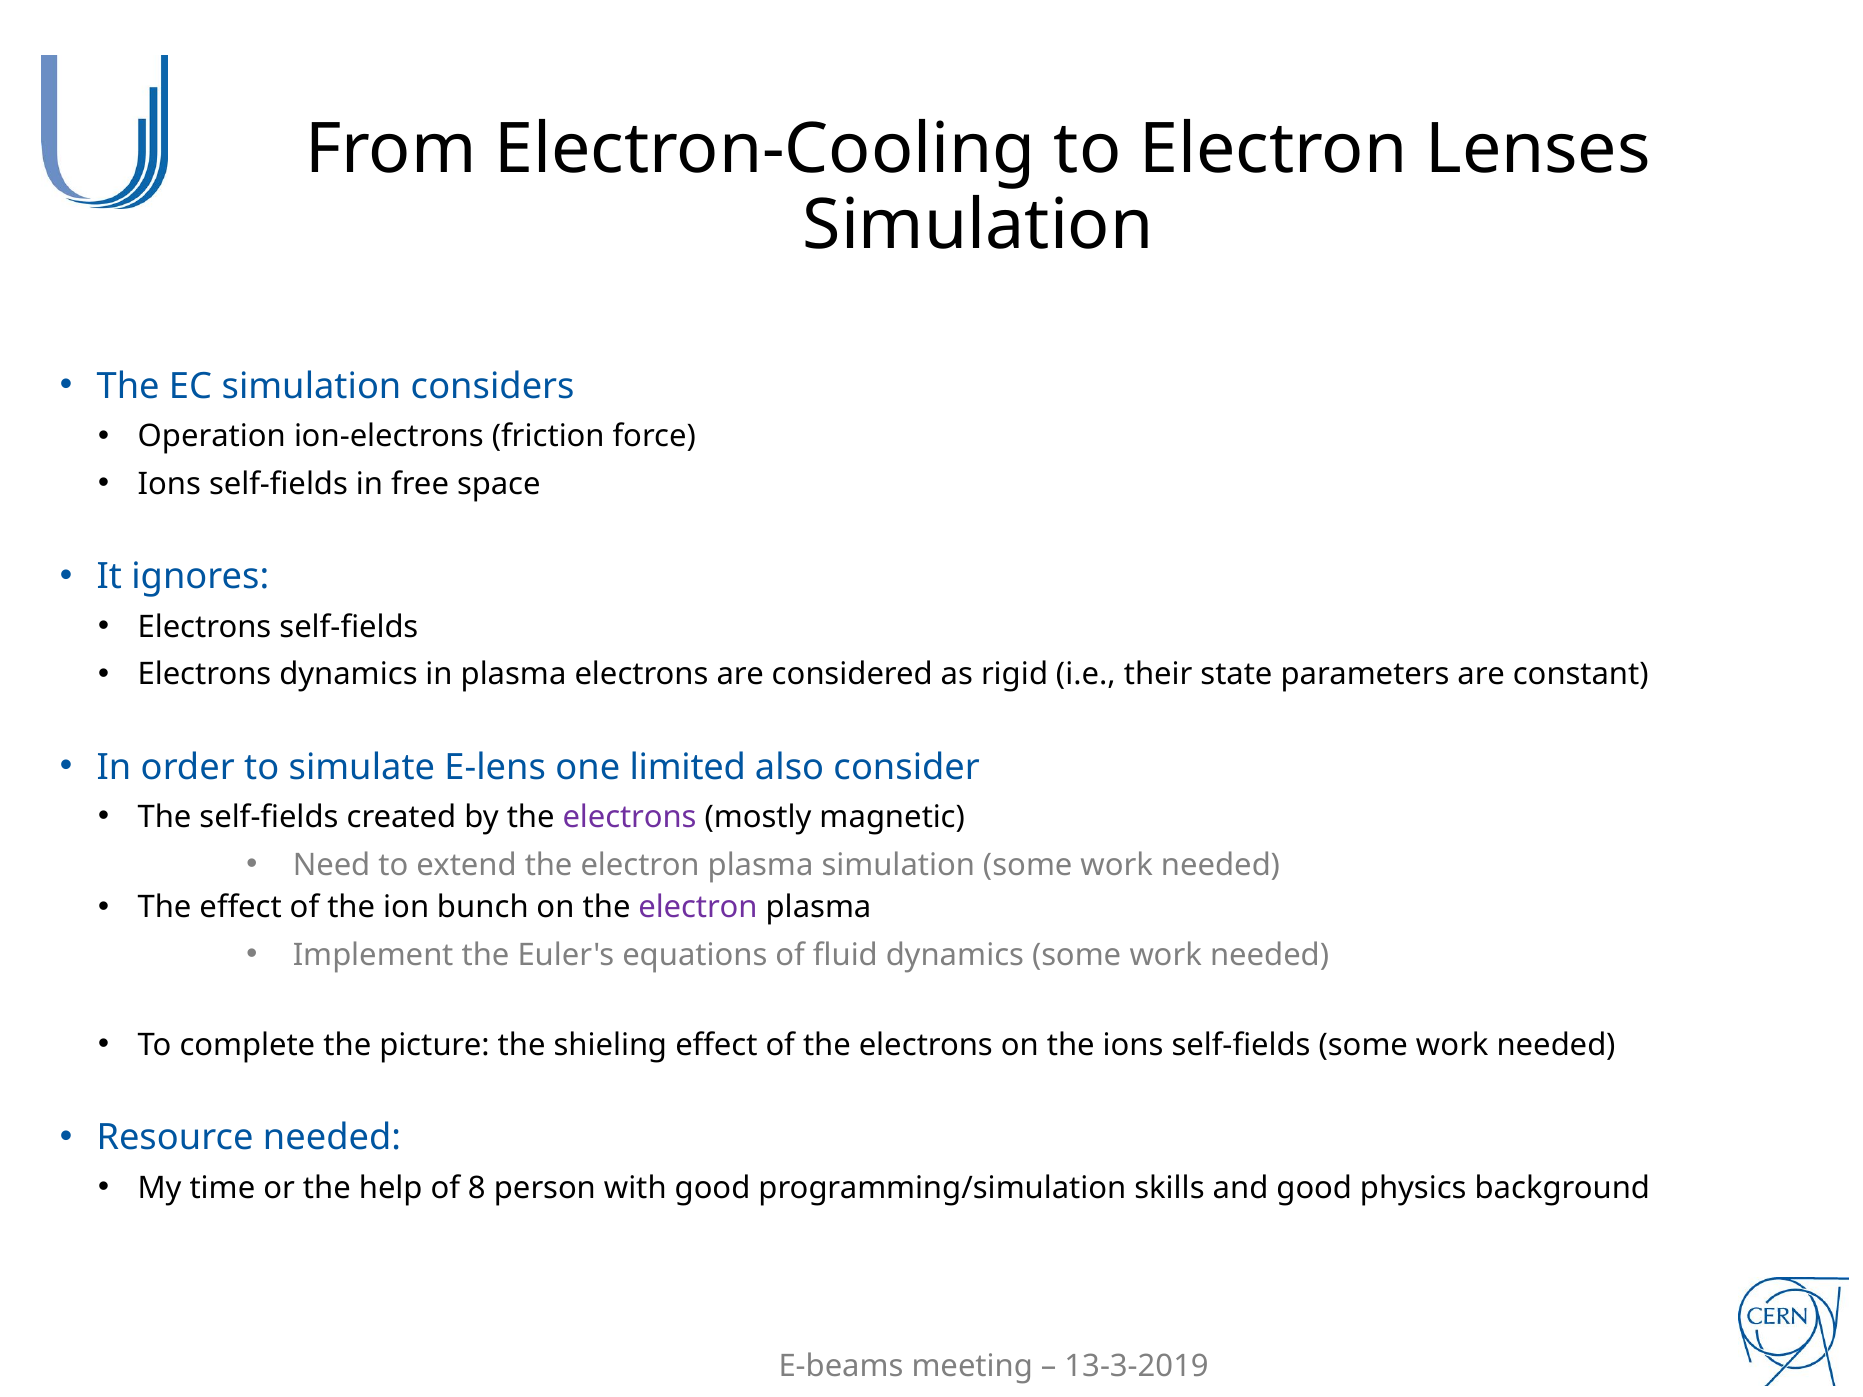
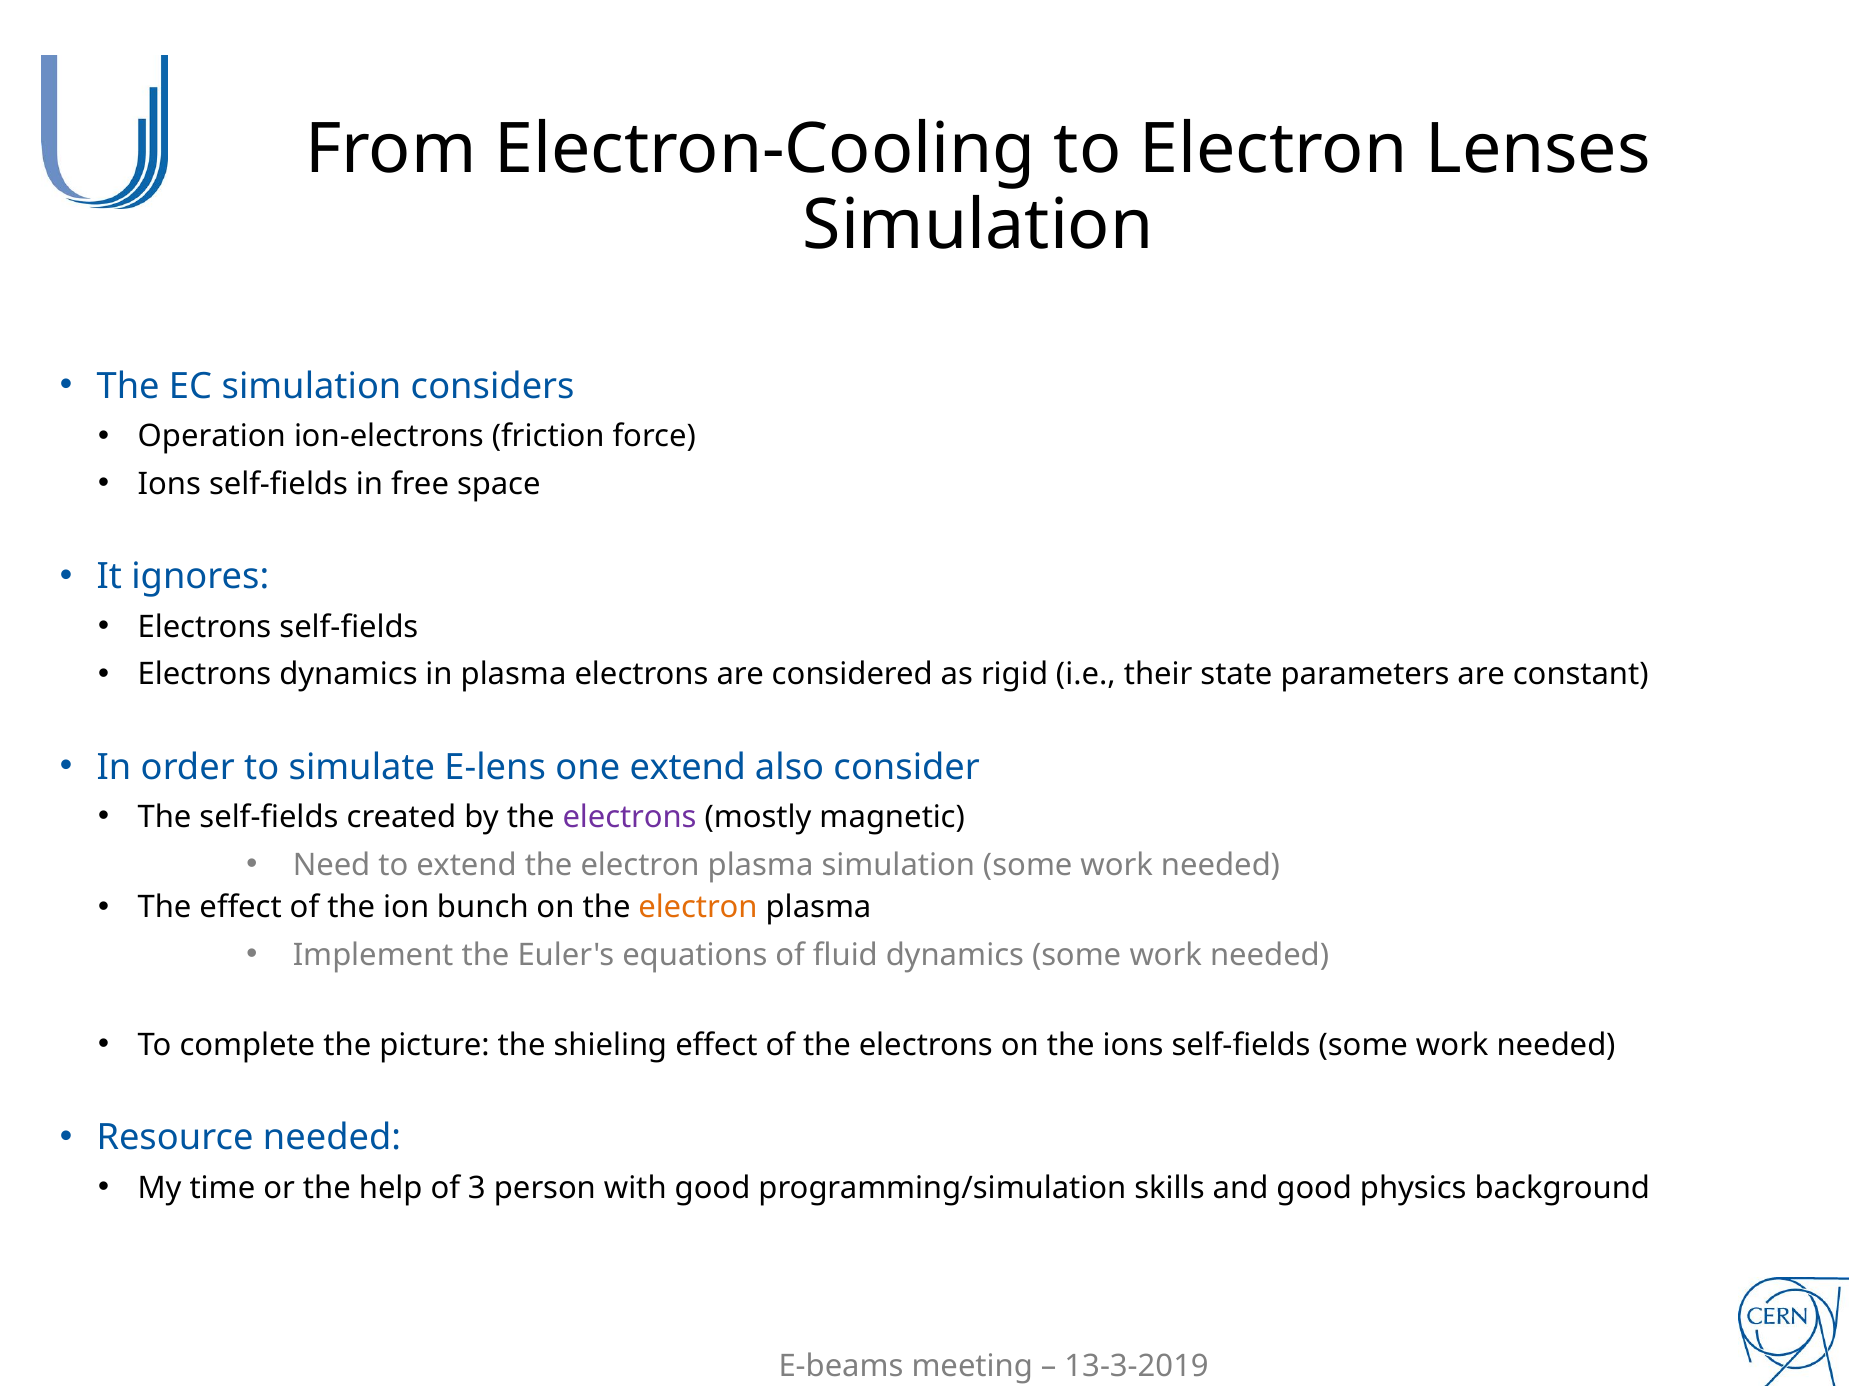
one limited: limited -> extend
electron at (698, 908) colour: purple -> orange
8: 8 -> 3
